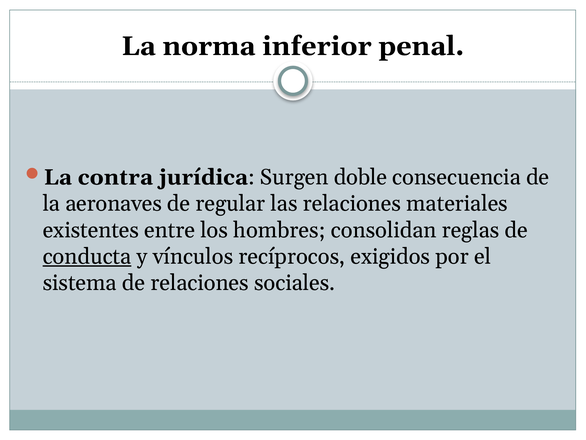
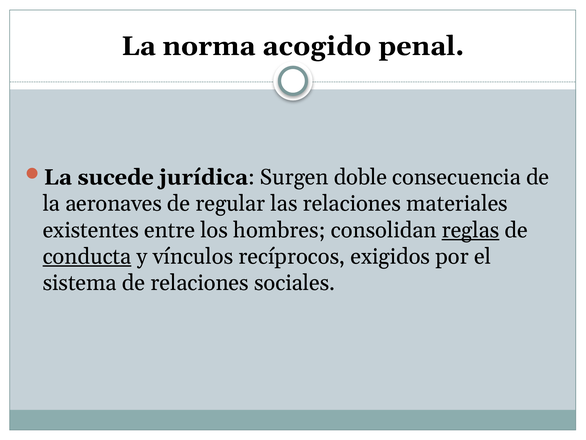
inferior: inferior -> acogido
contra: contra -> sucede
reglas underline: none -> present
